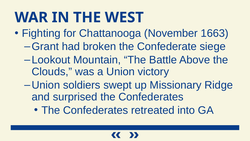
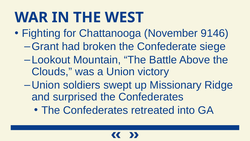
1663: 1663 -> 9146
